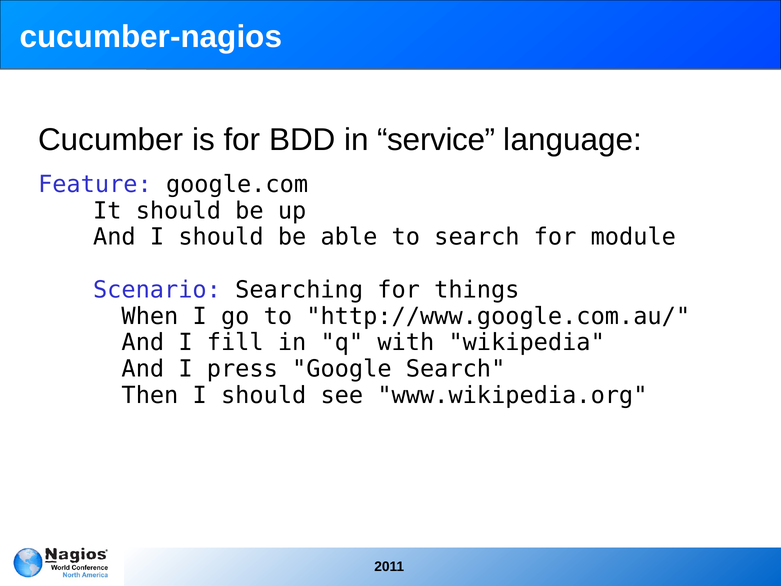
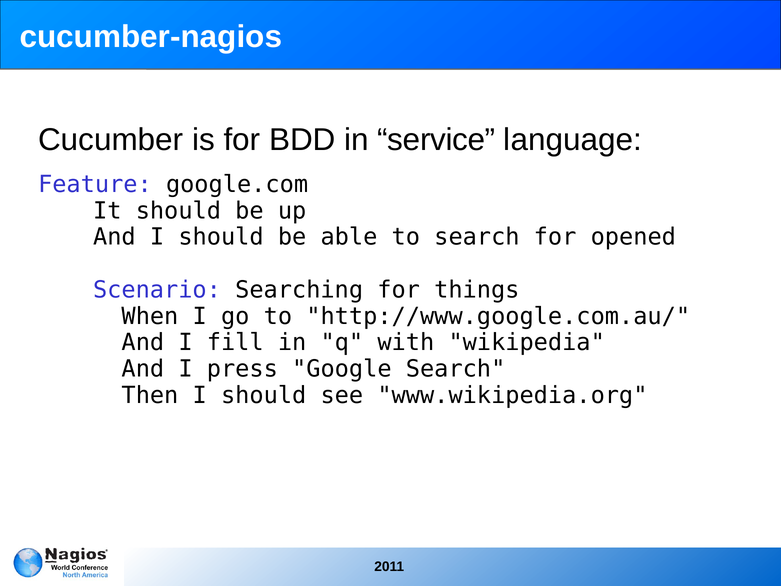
module: module -> opened
